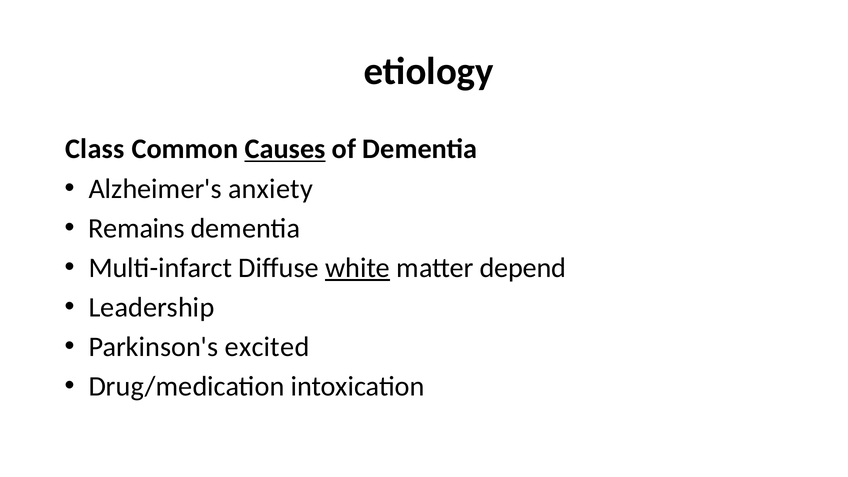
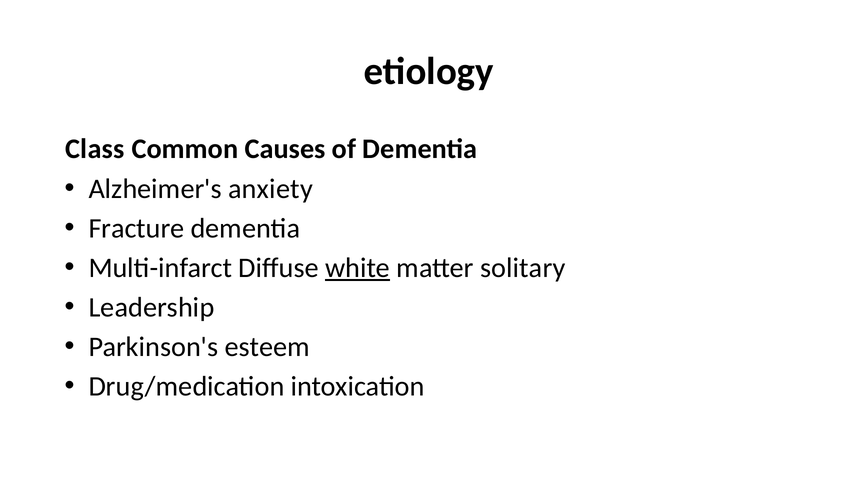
Causes underline: present -> none
Remains: Remains -> Fracture
depend: depend -> solitary
excited: excited -> esteem
